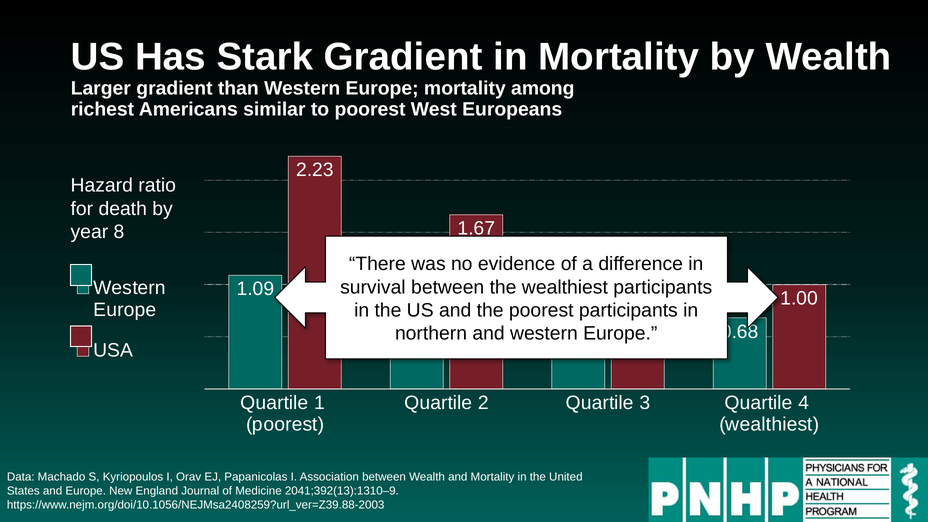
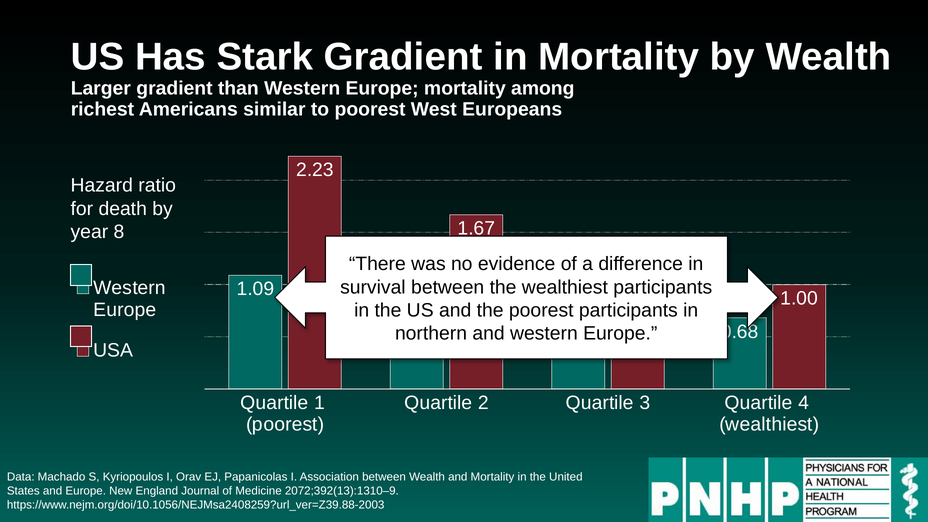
2041;392(13):1310–9: 2041;392(13):1310–9 -> 2072;392(13):1310–9
